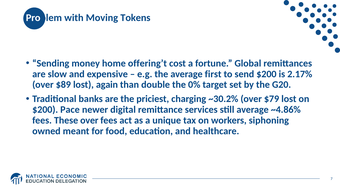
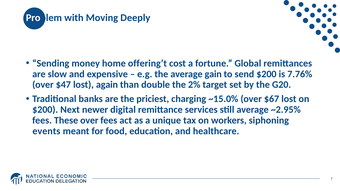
Tokens: Tokens -> Deeply
first: first -> gain
2.17%: 2.17% -> 7.76%
$89: $89 -> $47
0%: 0% -> 2%
~30.2%: ~30.2% -> ~15.0%
$79: $79 -> $67
Pace: Pace -> Next
~4.86%: ~4.86% -> ~2.95%
owned: owned -> events
